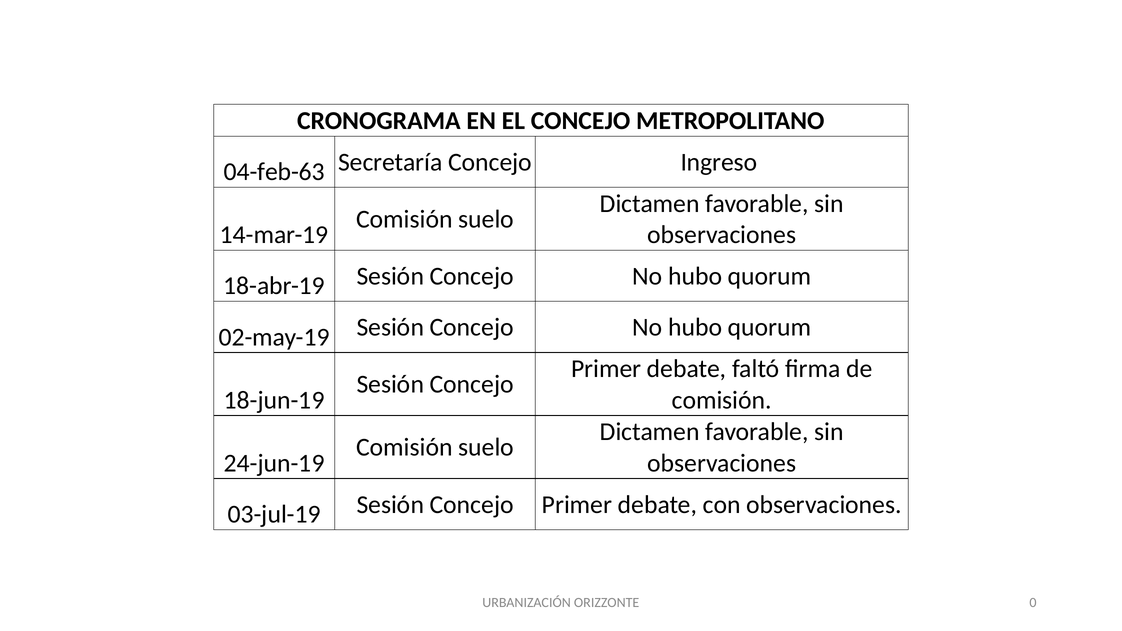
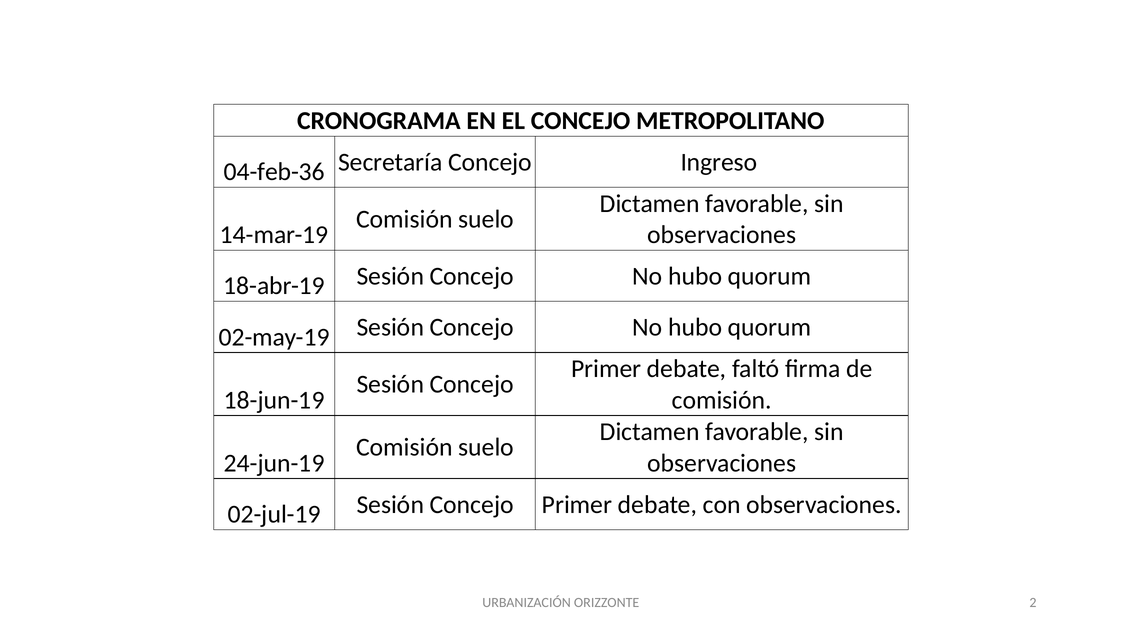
04-feb-63: 04-feb-63 -> 04-feb-36
03-jul-19: 03-jul-19 -> 02-jul-19
0: 0 -> 2
